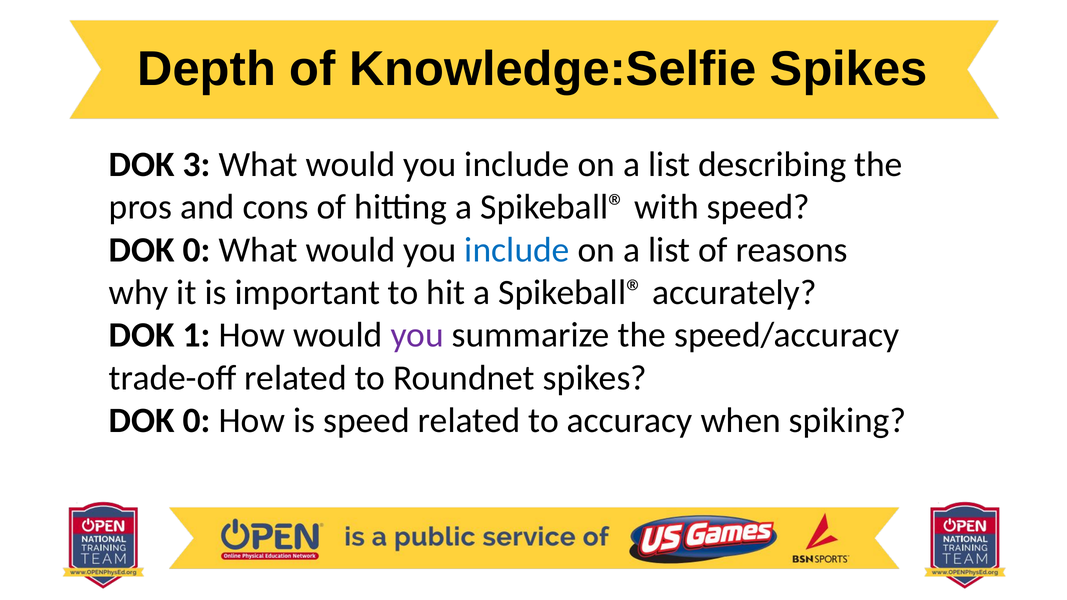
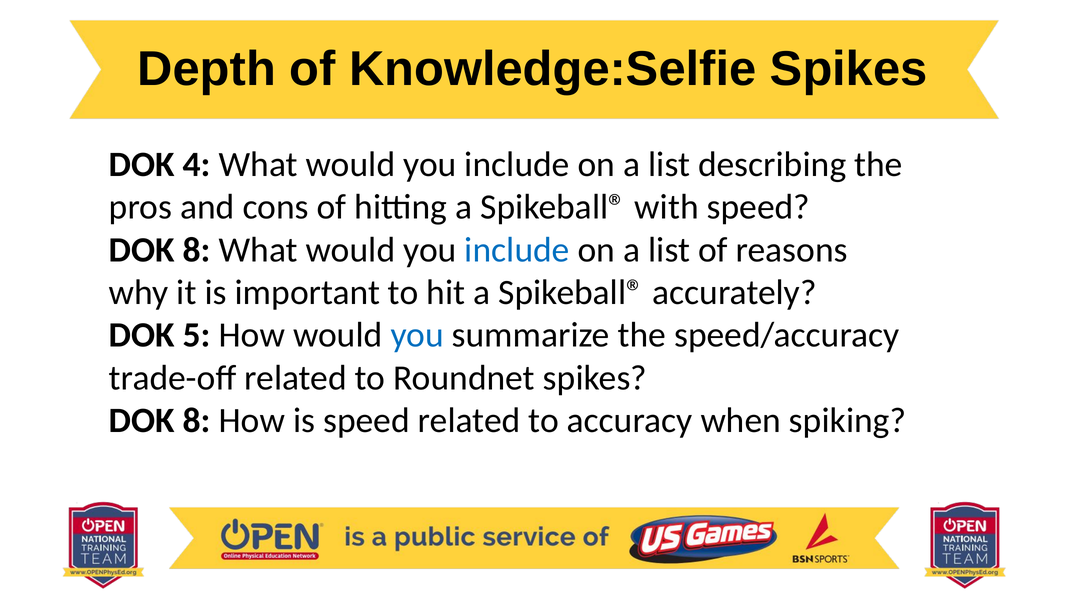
3: 3 -> 4
0 at (197, 250): 0 -> 8
1: 1 -> 5
you at (417, 335) colour: purple -> blue
0 at (197, 421): 0 -> 8
